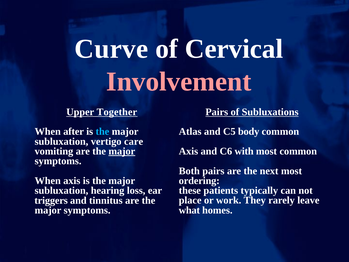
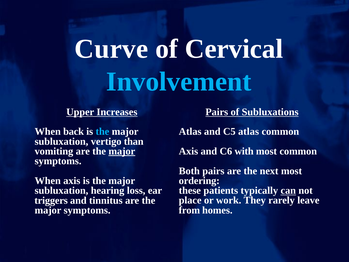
Involvement colour: pink -> light blue
Together: Together -> Increases
after: after -> back
C5 body: body -> atlas
care: care -> than
can underline: none -> present
what: what -> from
